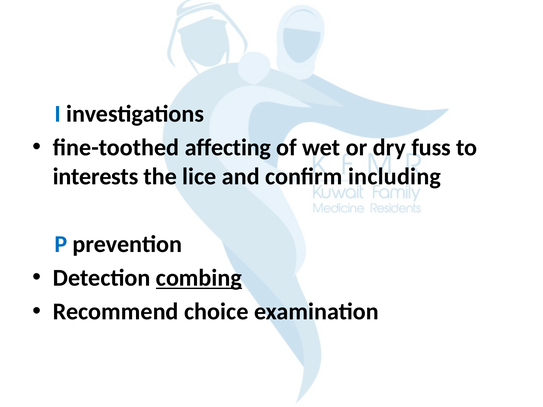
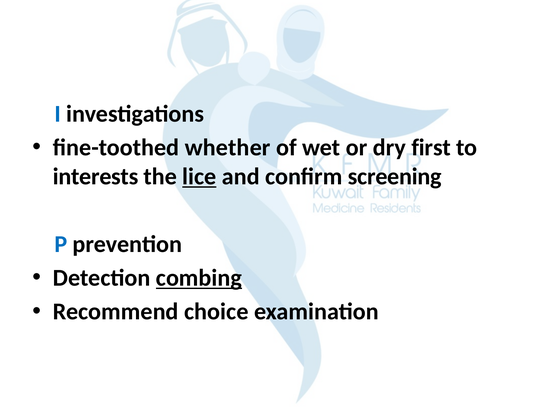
affecting: affecting -> whether
fuss: fuss -> first
lice underline: none -> present
including: including -> screening
